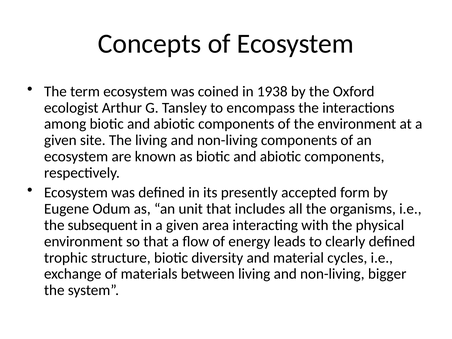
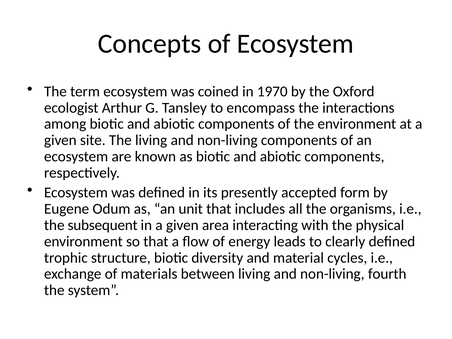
1938: 1938 -> 1970
bigger: bigger -> fourth
